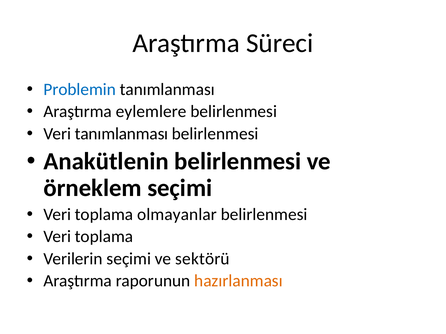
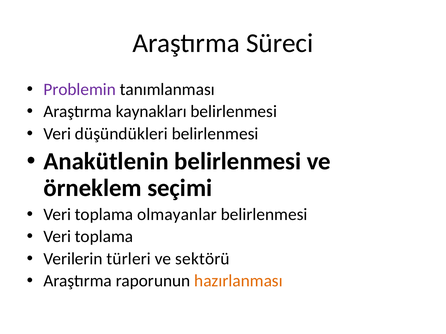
Problemin colour: blue -> purple
eylemlere: eylemlere -> kaynakları
Veri tanımlanması: tanımlanması -> düşündükleri
Verilerin seçimi: seçimi -> türleri
